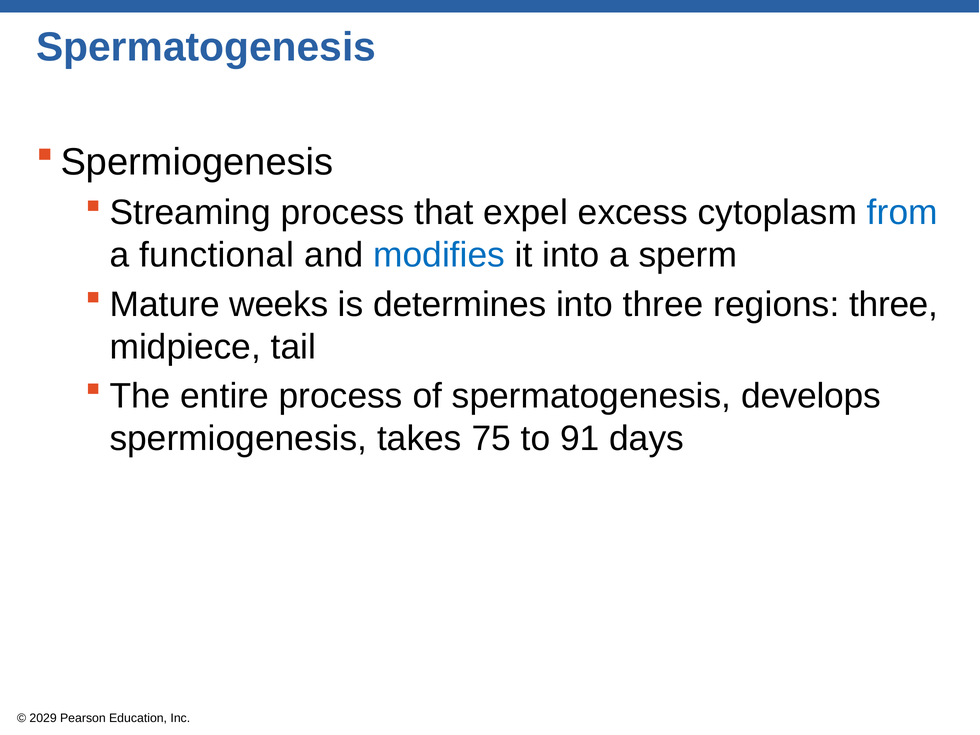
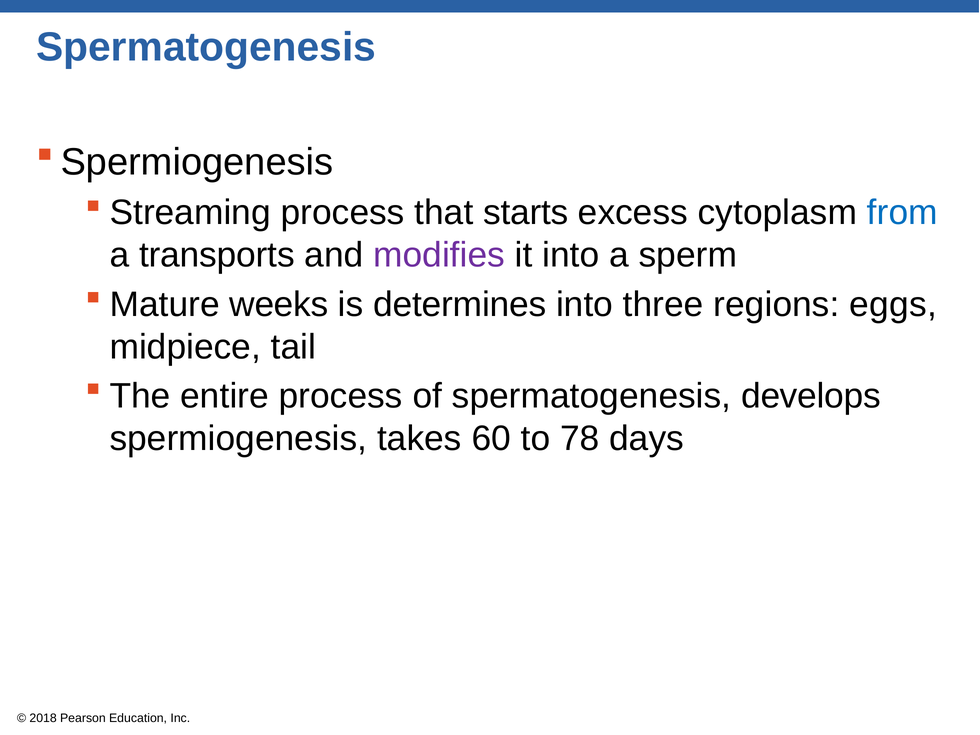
expel: expel -> starts
functional: functional -> transports
modifies colour: blue -> purple
regions three: three -> eggs
75: 75 -> 60
91: 91 -> 78
2029: 2029 -> 2018
